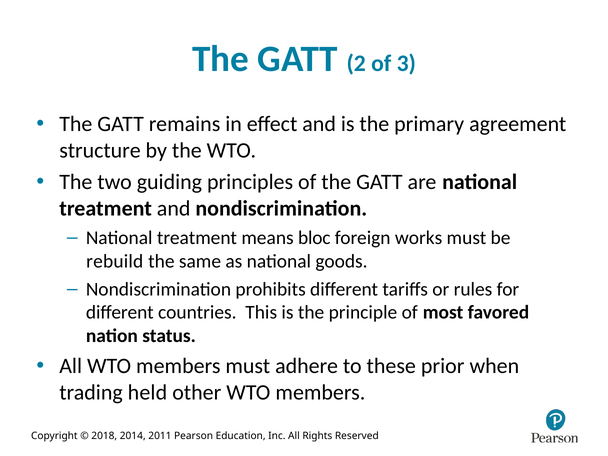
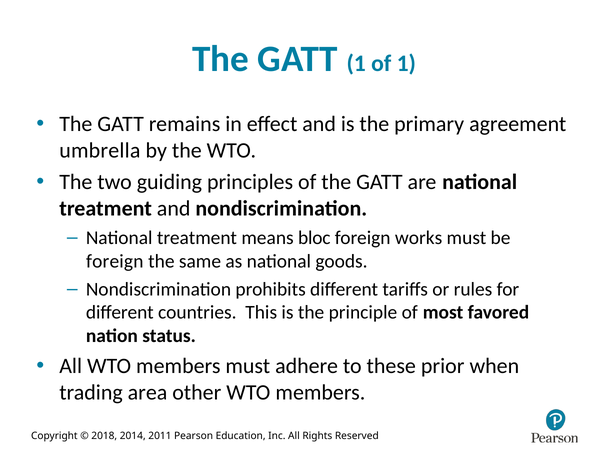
GATT 2: 2 -> 1
of 3: 3 -> 1
structure: structure -> umbrella
rebuild at (115, 261): rebuild -> foreign
held: held -> area
